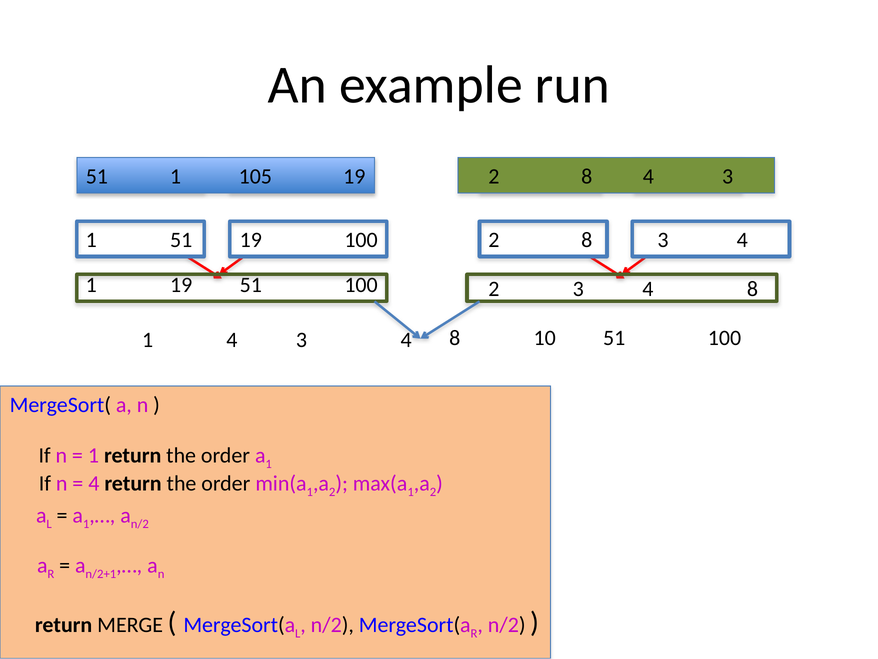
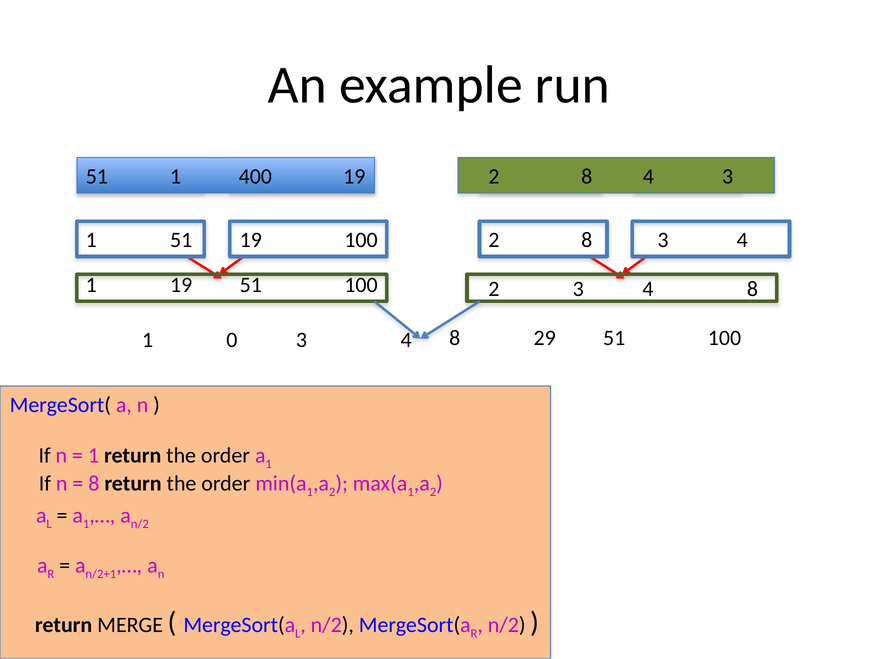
105: 105 -> 400
1 4: 4 -> 0
10: 10 -> 29
4 at (94, 483): 4 -> 8
